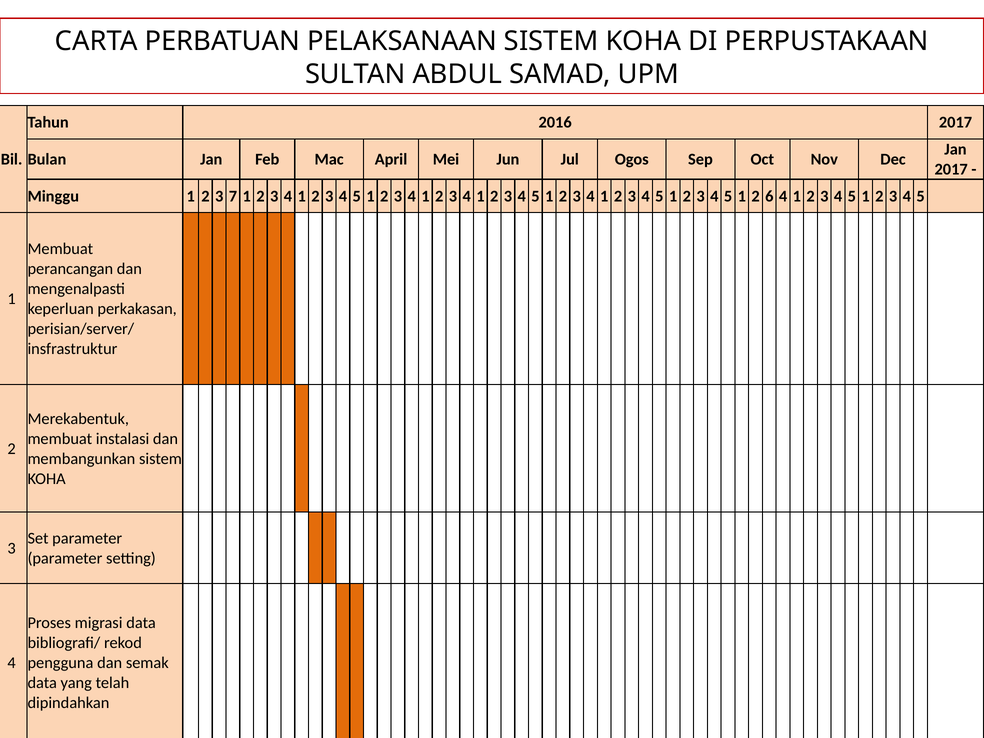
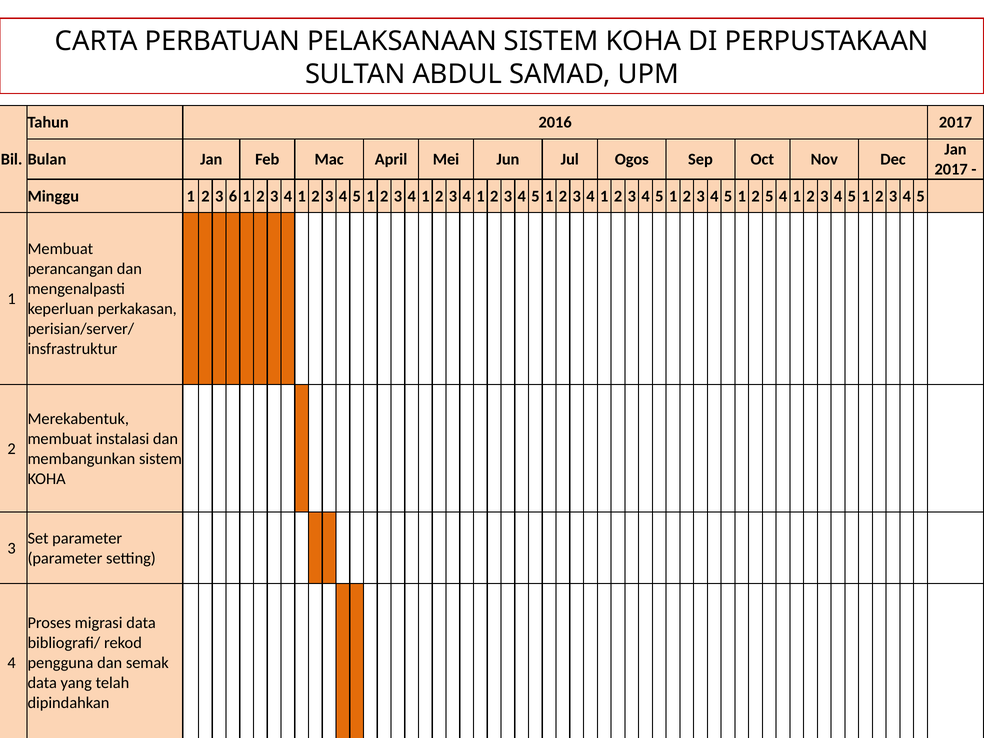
7: 7 -> 6
2 6: 6 -> 5
